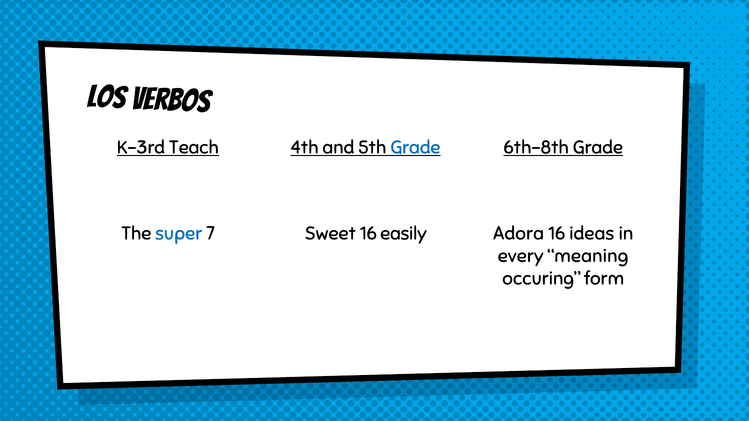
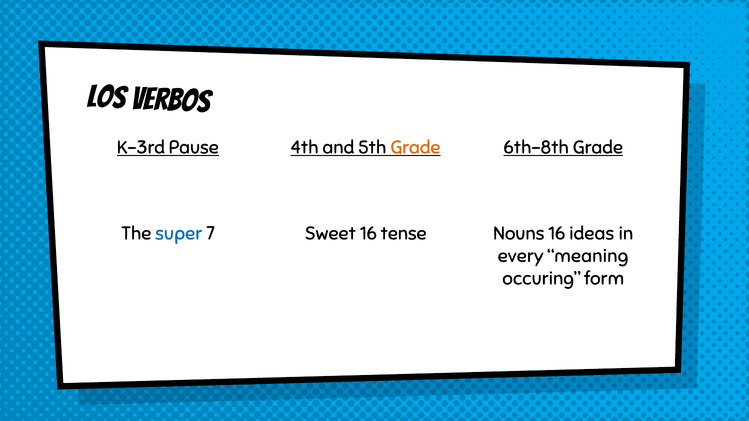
Teach: Teach -> Pause
Grade at (415, 148) colour: blue -> orange
easily: easily -> tense
Adora: Adora -> Nouns
